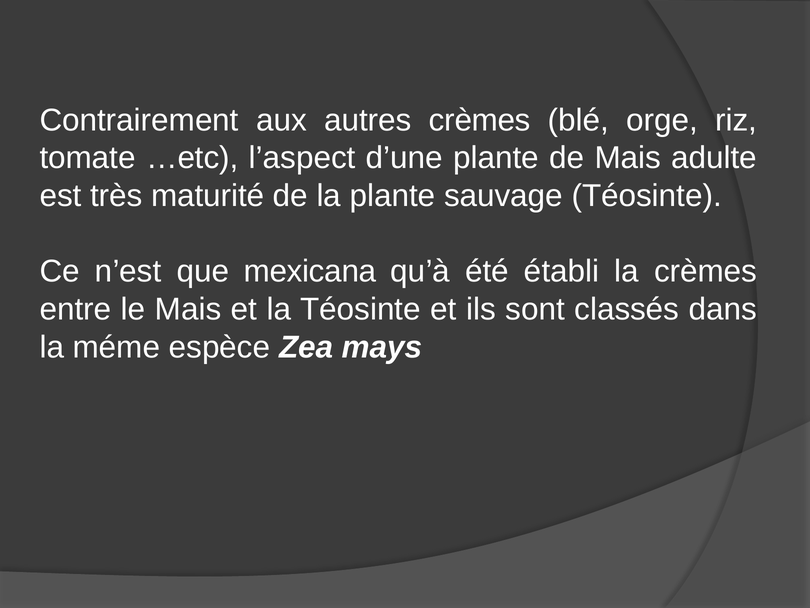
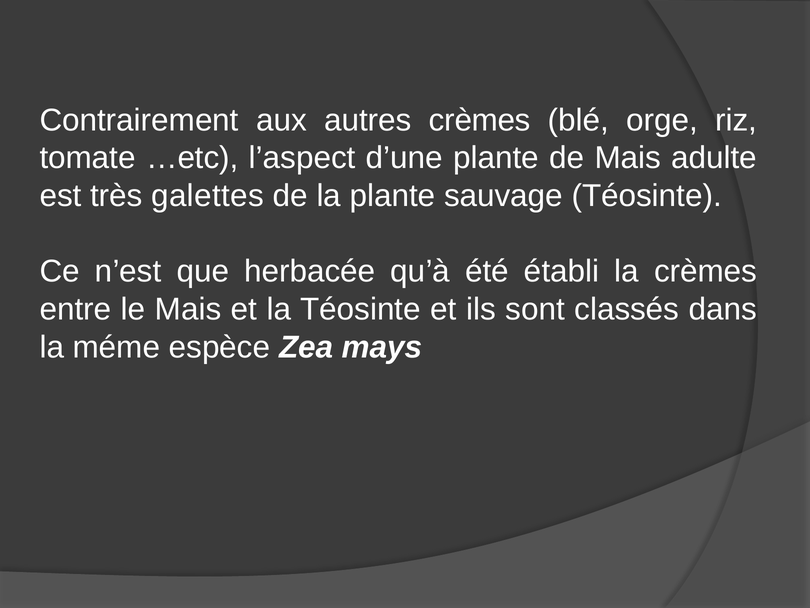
maturité: maturité -> galettes
mexicana: mexicana -> herbacée
